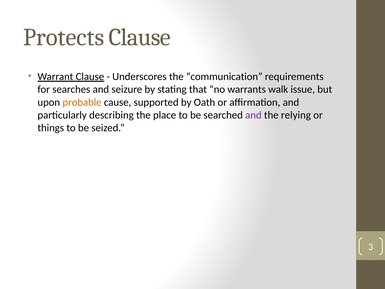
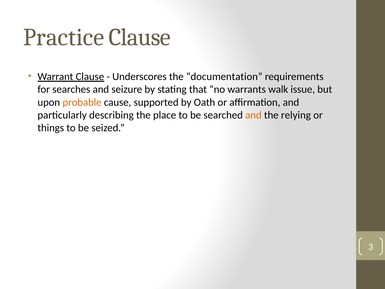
Protects: Protects -> Practice
communication: communication -> documentation
and at (253, 115) colour: purple -> orange
